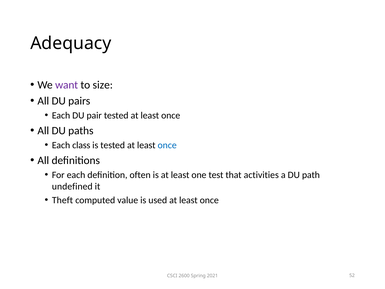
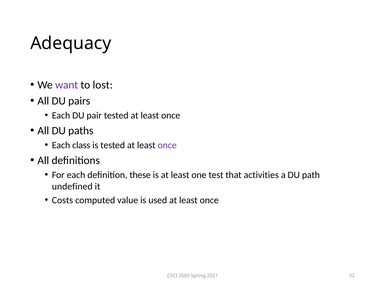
size: size -> lost
once at (167, 145) colour: blue -> purple
often: often -> these
Theft: Theft -> Costs
